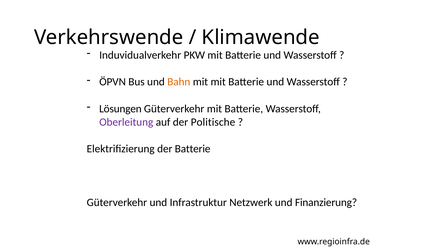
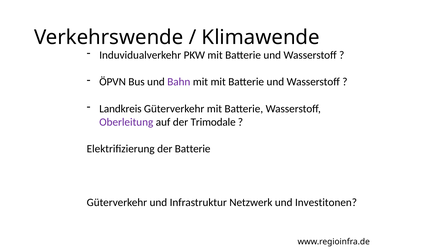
Bahn colour: orange -> purple
Lösungen: Lösungen -> Landkreis
Politische: Politische -> Trimodale
Finanzierung: Finanzierung -> Investitonen
